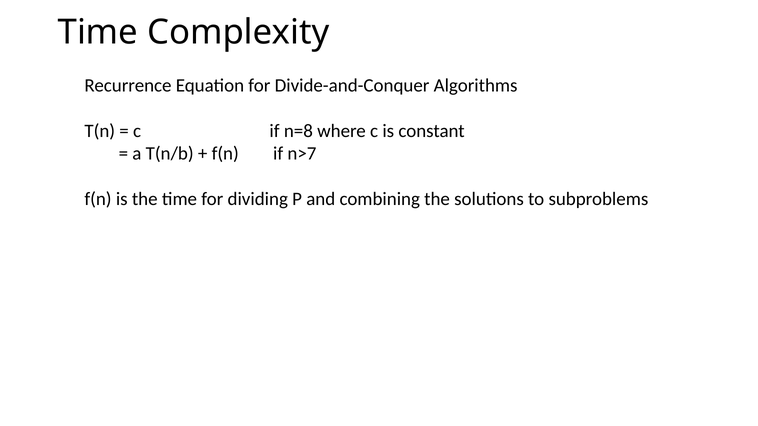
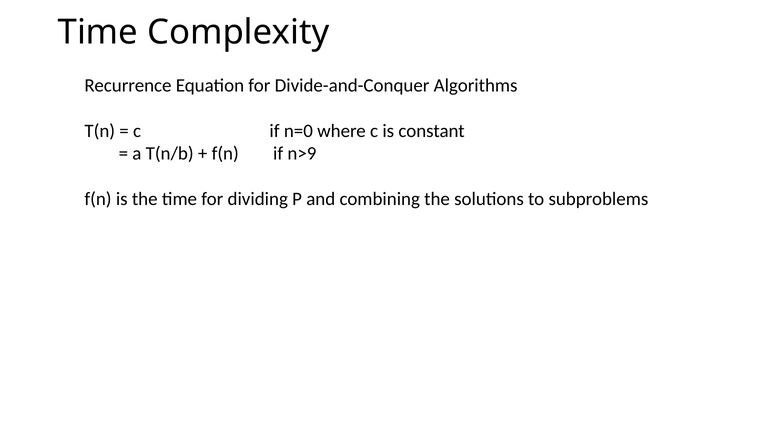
n=8: n=8 -> n=0
n>7: n>7 -> n>9
